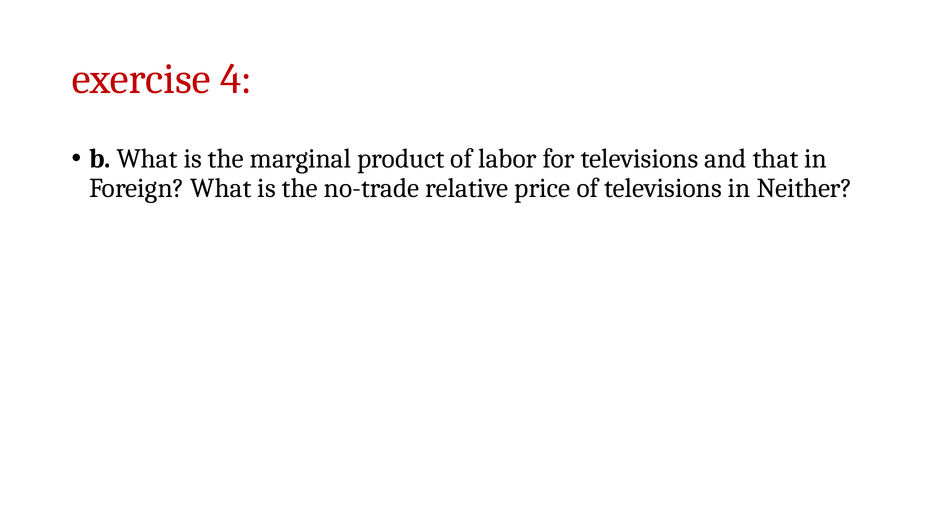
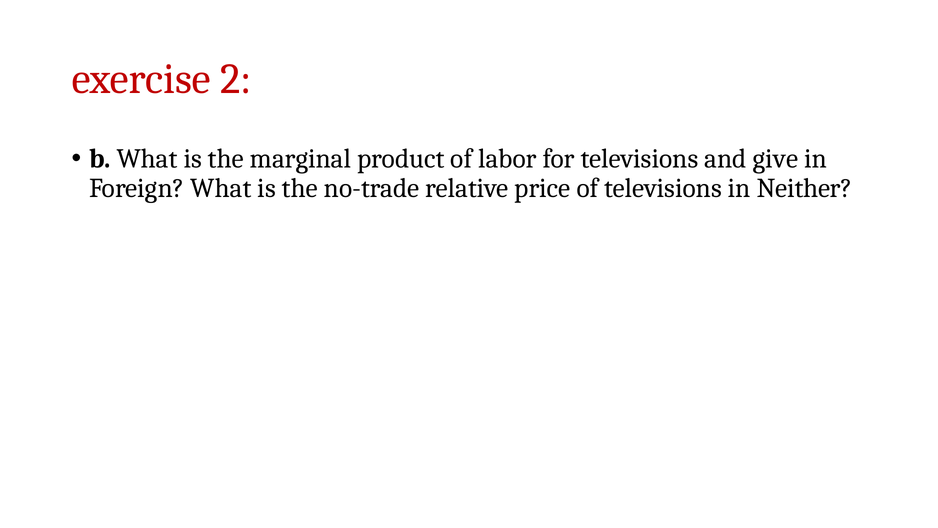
4: 4 -> 2
that: that -> give
